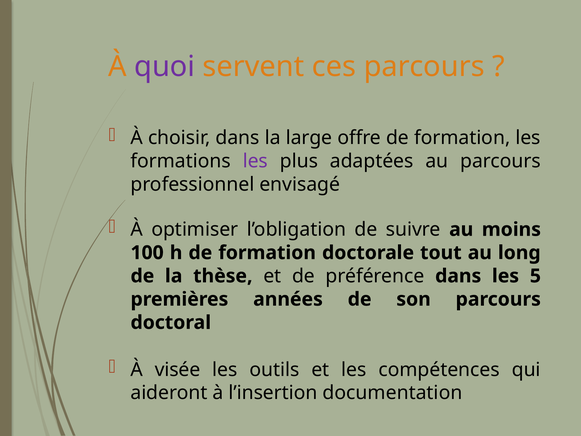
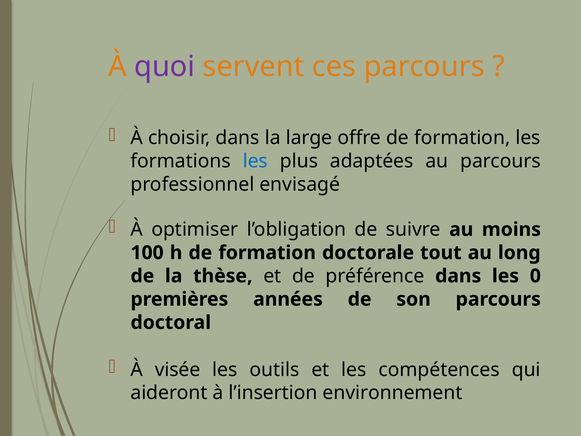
les at (255, 161) colour: purple -> blue
5: 5 -> 0
documentation: documentation -> environnement
